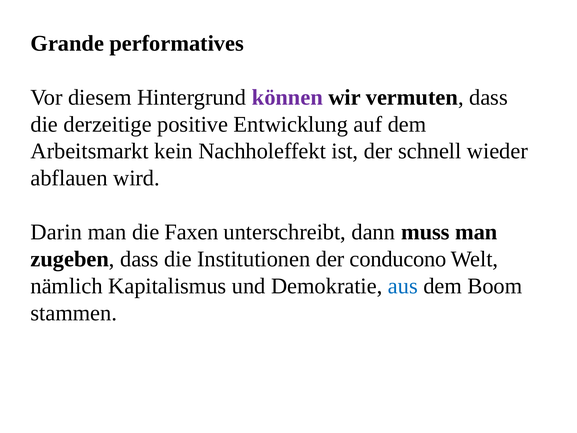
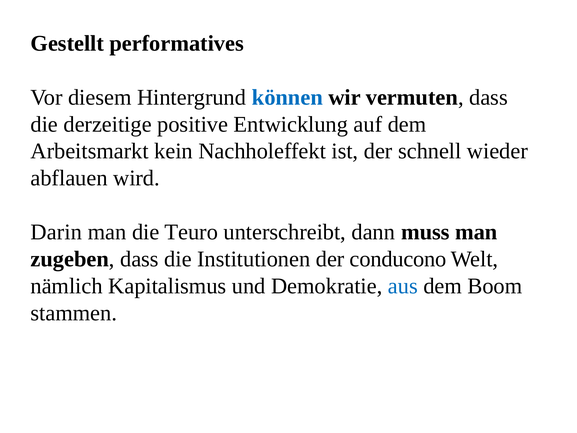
Grande: Grande -> Gestellt
können colour: purple -> blue
Faxen: Faxen -> Teuro
